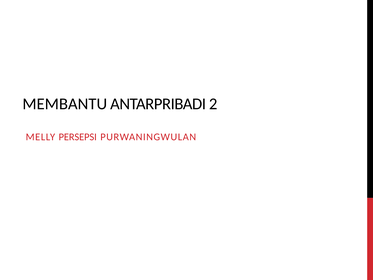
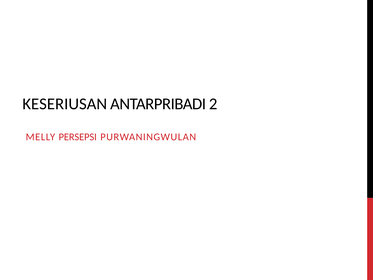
MEMBANTU: MEMBANTU -> KESERIUSAN
